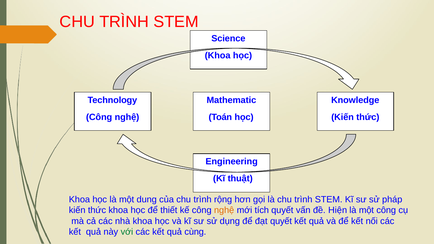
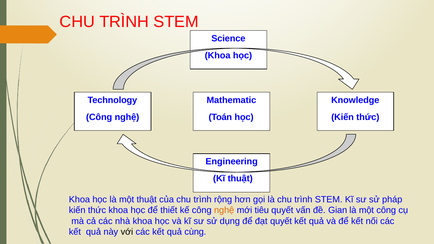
một dung: dung -> thuật
tích: tích -> tiêu
Hiện: Hiện -> Gian
với colour: green -> black
